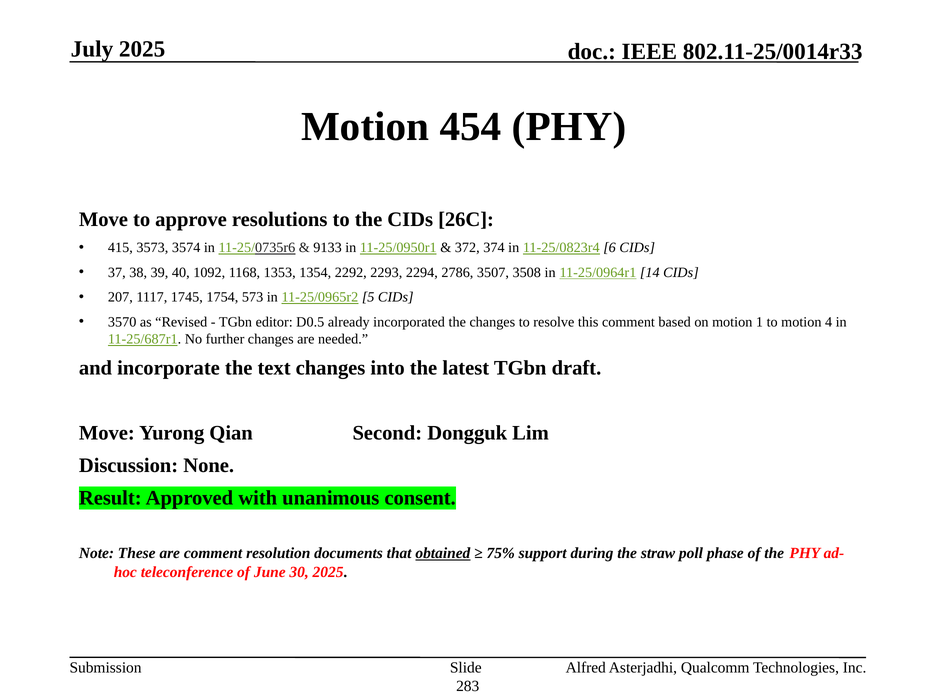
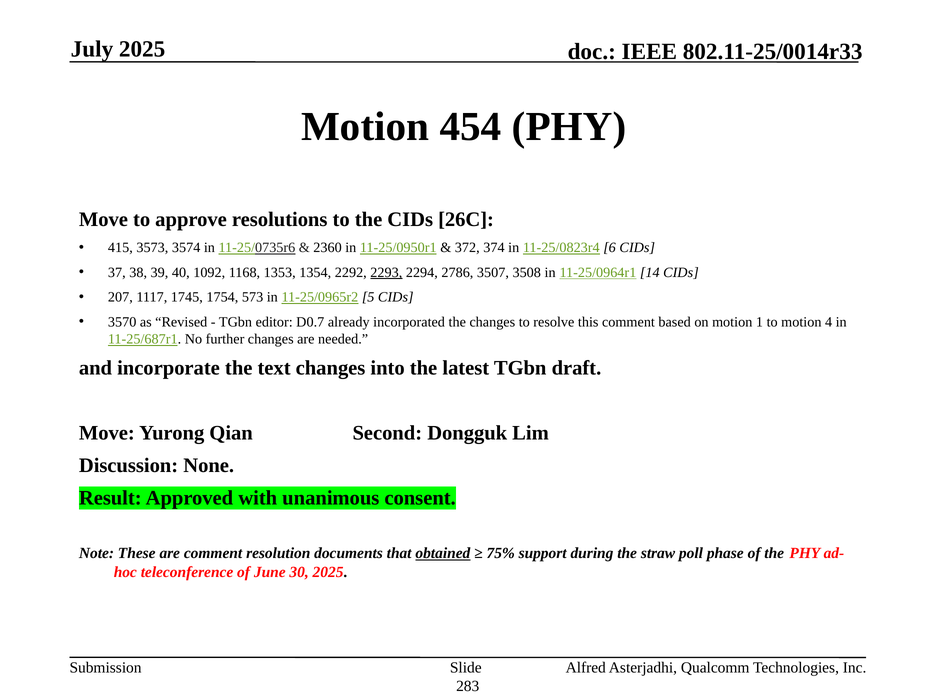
9133: 9133 -> 2360
2293 underline: none -> present
D0.5: D0.5 -> D0.7
